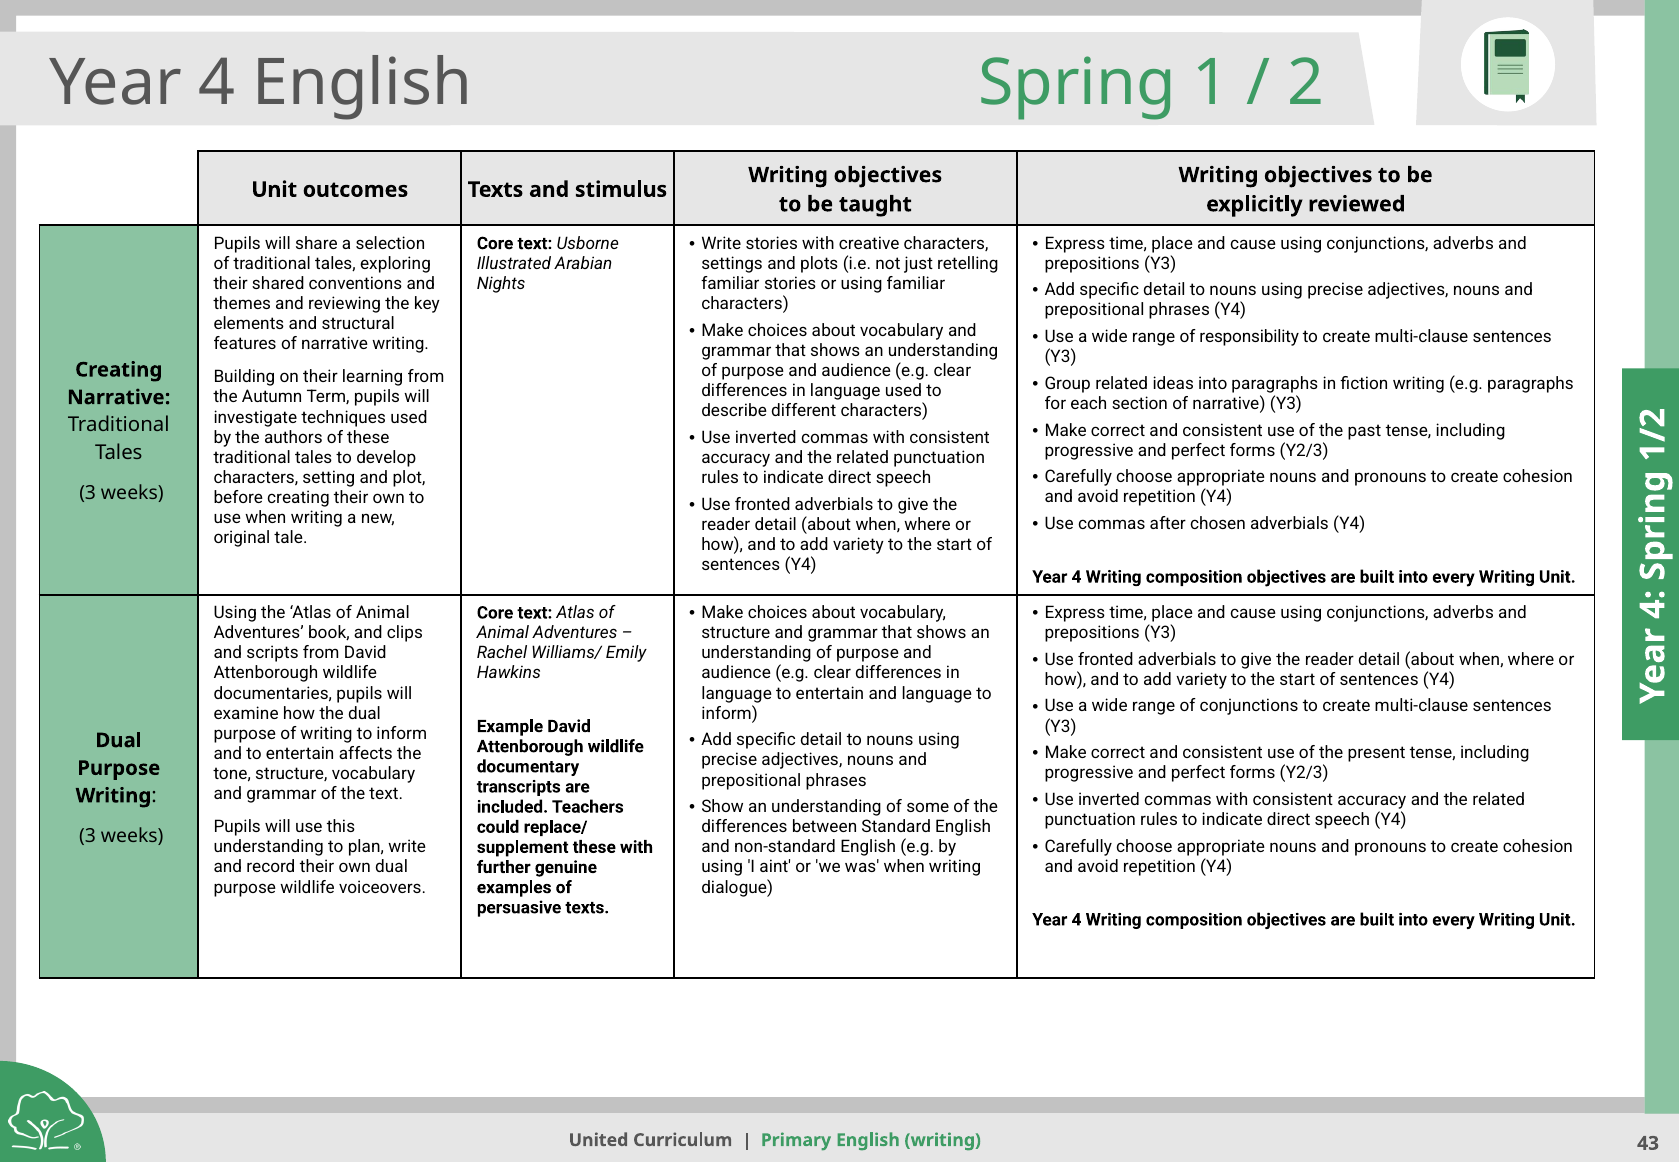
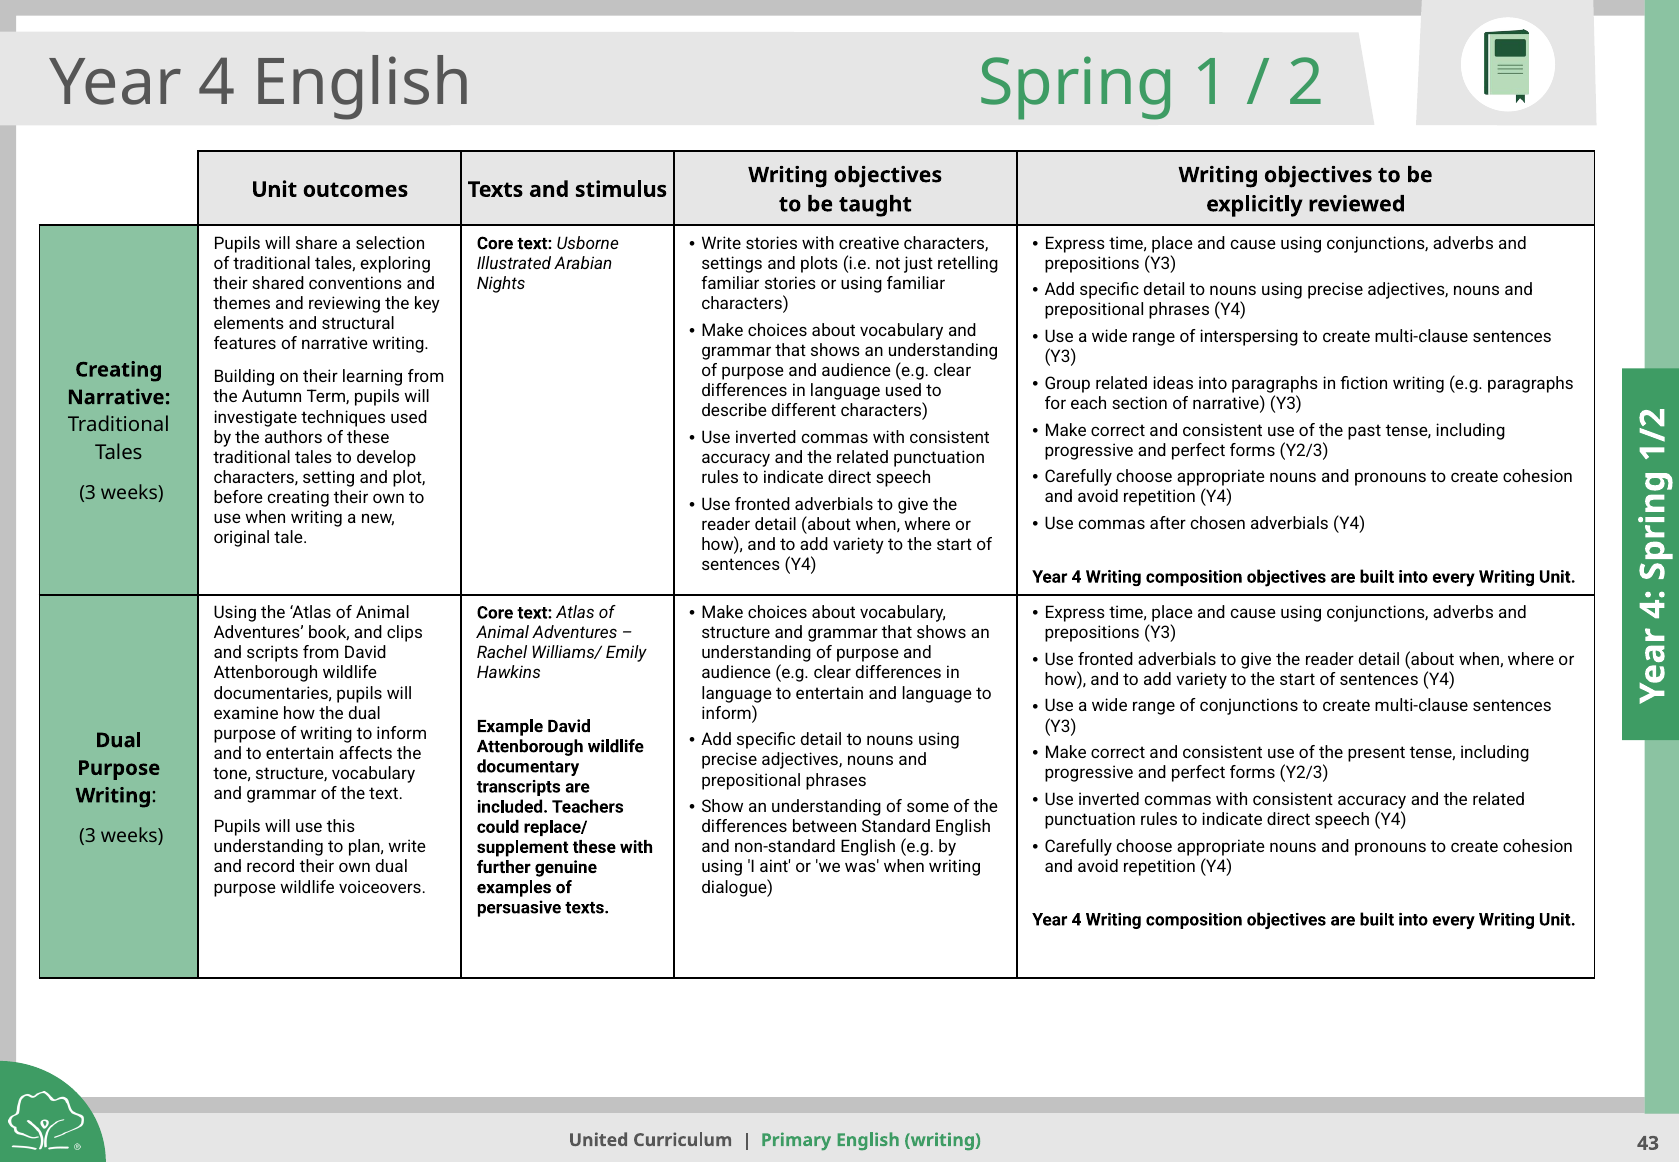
responsibility: responsibility -> interspersing
